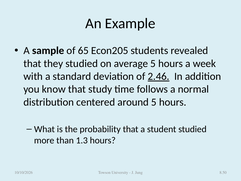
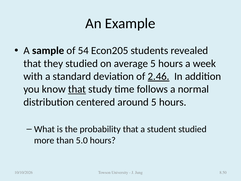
65: 65 -> 54
that at (77, 89) underline: none -> present
1.3: 1.3 -> 5.0
